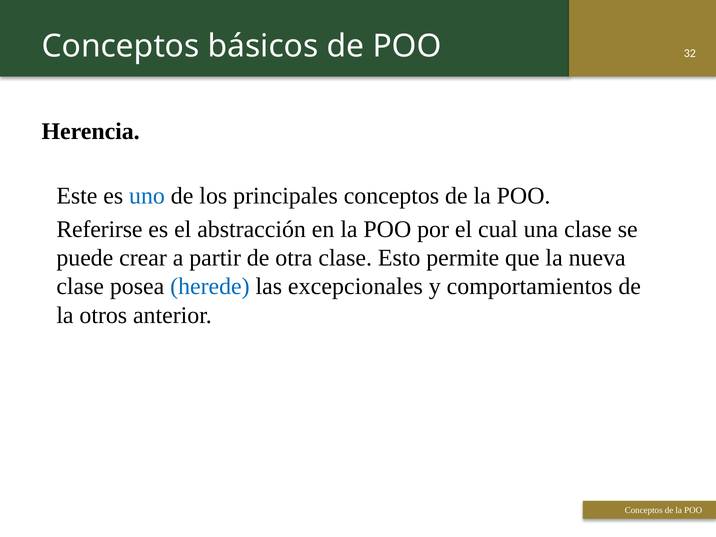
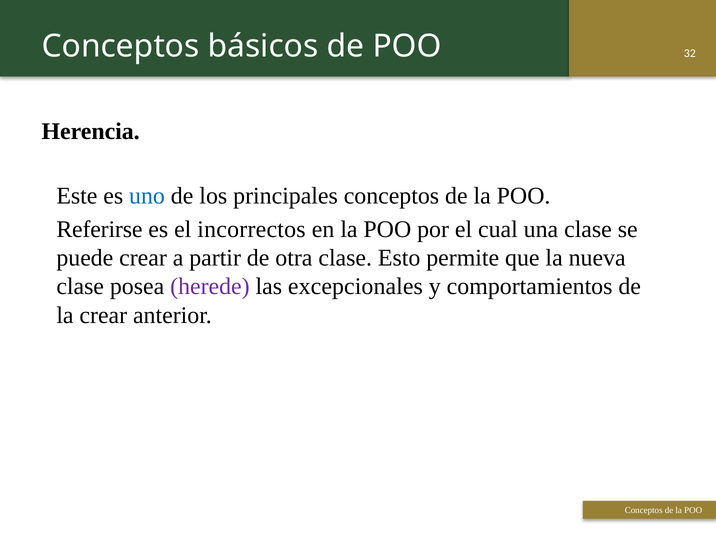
abstracción: abstracción -> incorrectos
herede colour: blue -> purple
la otros: otros -> crear
